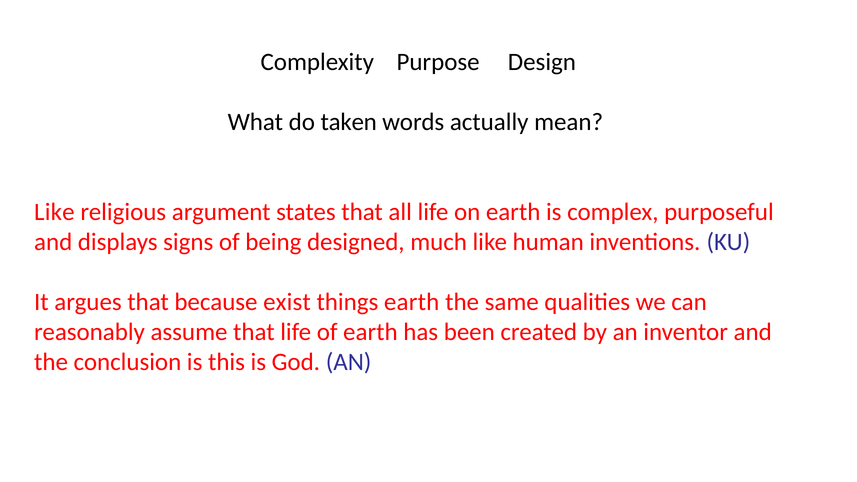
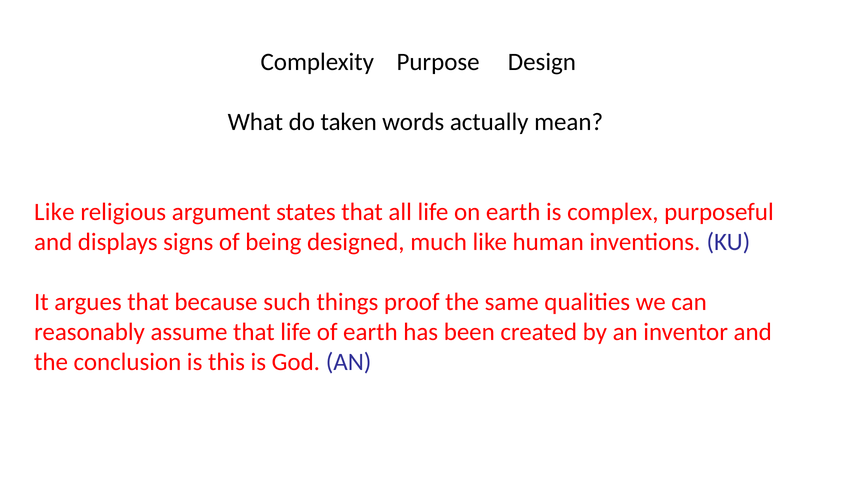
exist: exist -> such
things earth: earth -> proof
